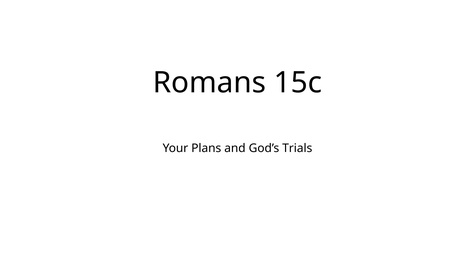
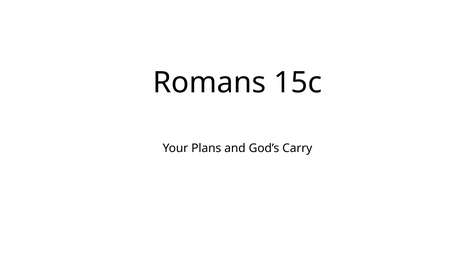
Trials: Trials -> Carry
